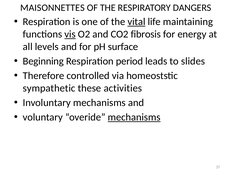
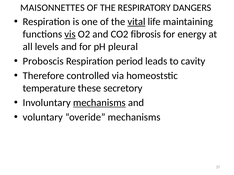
surface: surface -> pleural
Beginning: Beginning -> Proboscis
slides: slides -> cavity
sympathetic: sympathetic -> temperature
activities: activities -> secretory
mechanisms at (99, 103) underline: none -> present
mechanisms at (134, 118) underline: present -> none
